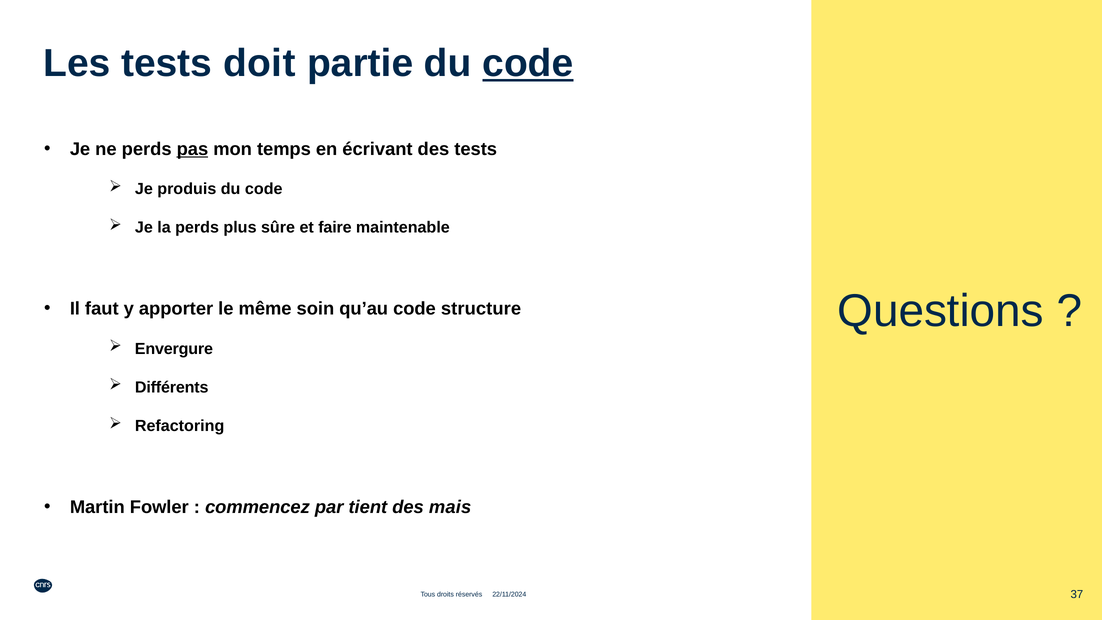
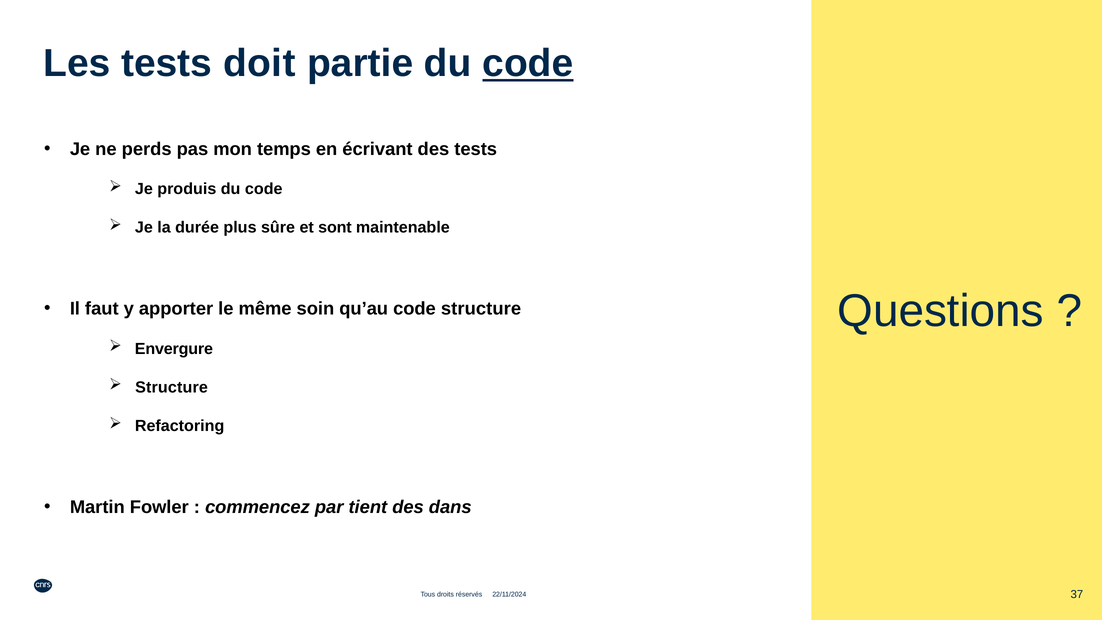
pas underline: present -> none
la perds: perds -> durée
faire: faire -> sont
Différents at (172, 387): Différents -> Structure
mais: mais -> dans
